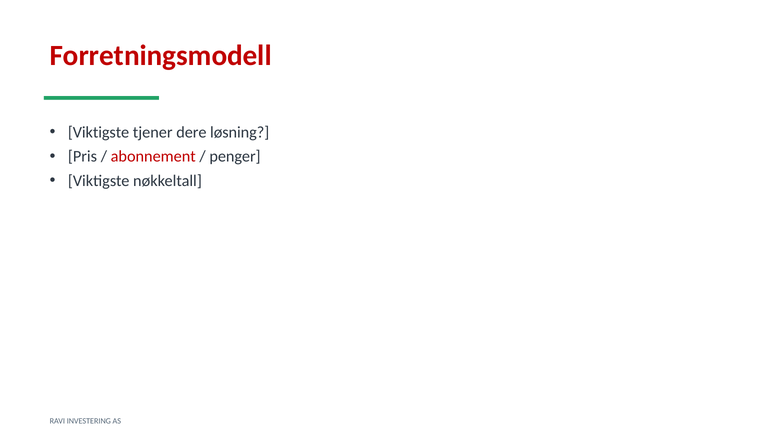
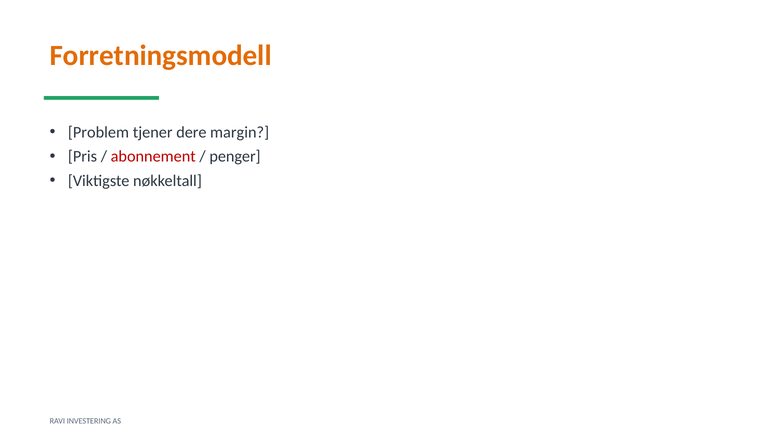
Forretningsmodell colour: red -> orange
Viktigste at (99, 132): Viktigste -> Problem
løsning: løsning -> margin
